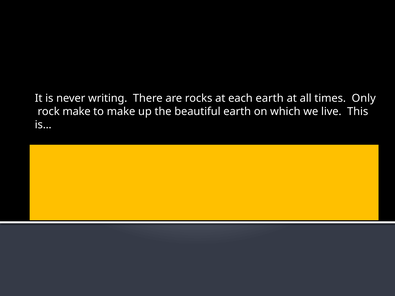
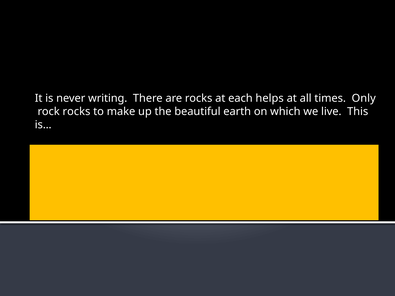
each earth: earth -> helps
rock make: make -> rocks
